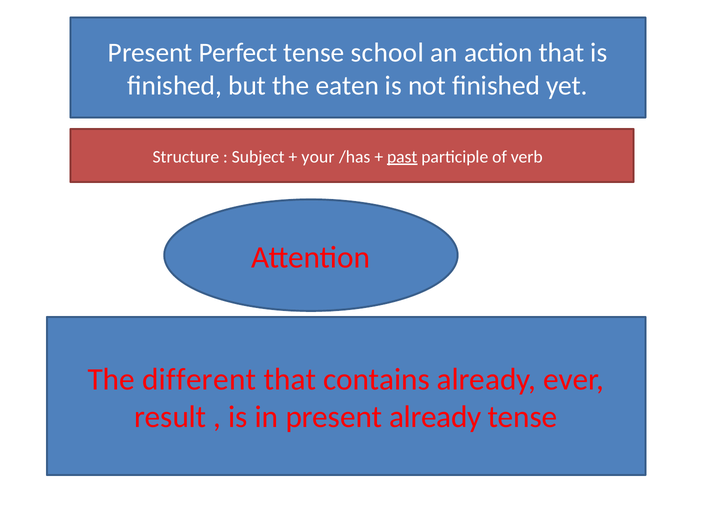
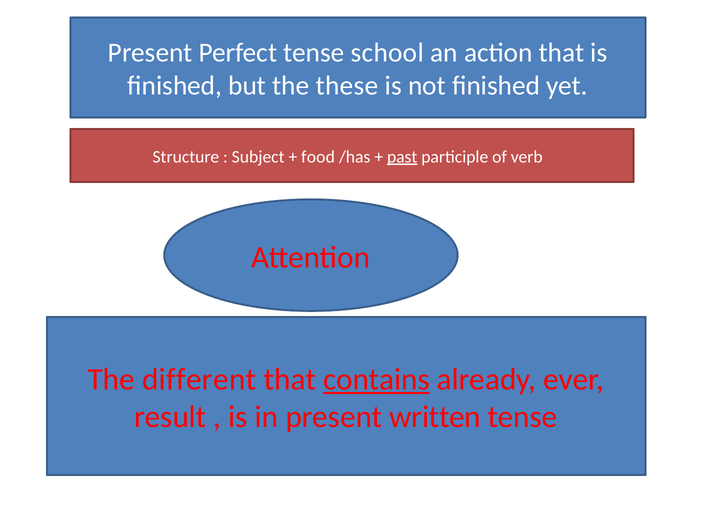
eaten: eaten -> these
your: your -> food
contains underline: none -> present
present already: already -> written
